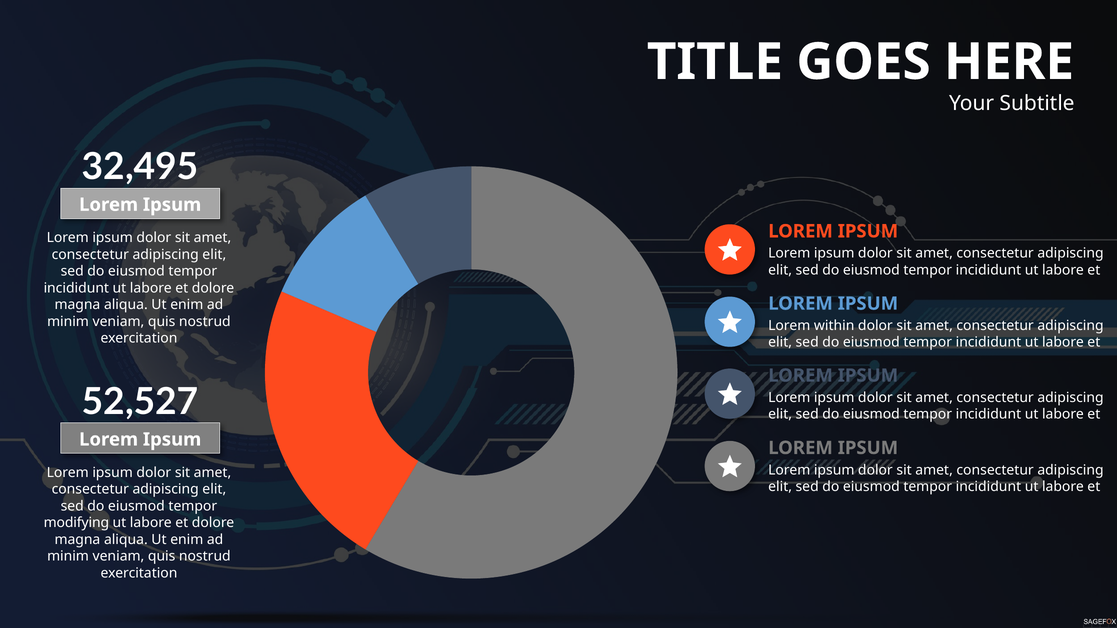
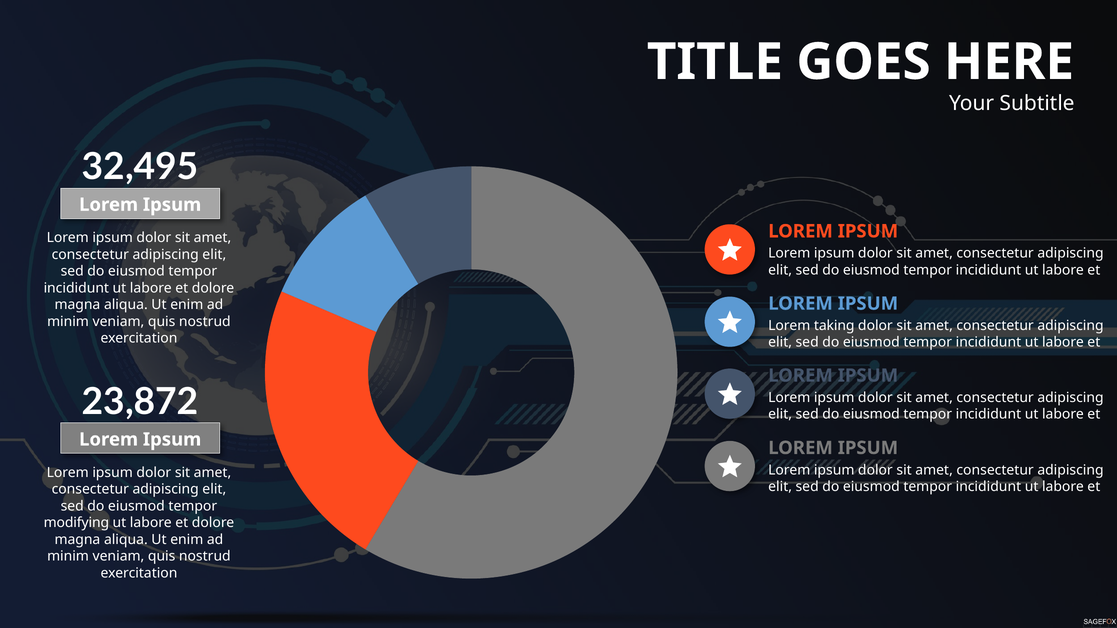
within: within -> taking
52,527: 52,527 -> 23,872
